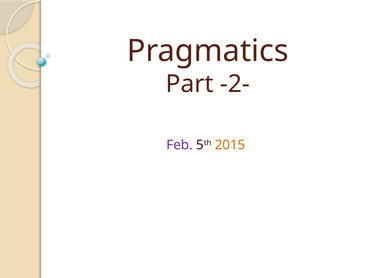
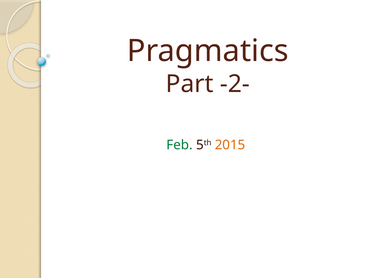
Feb colour: purple -> green
